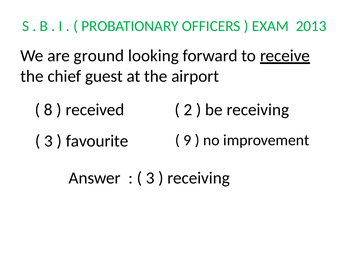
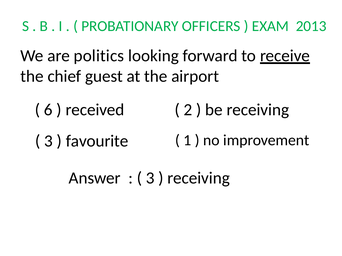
ground: ground -> politics
8: 8 -> 6
9: 9 -> 1
